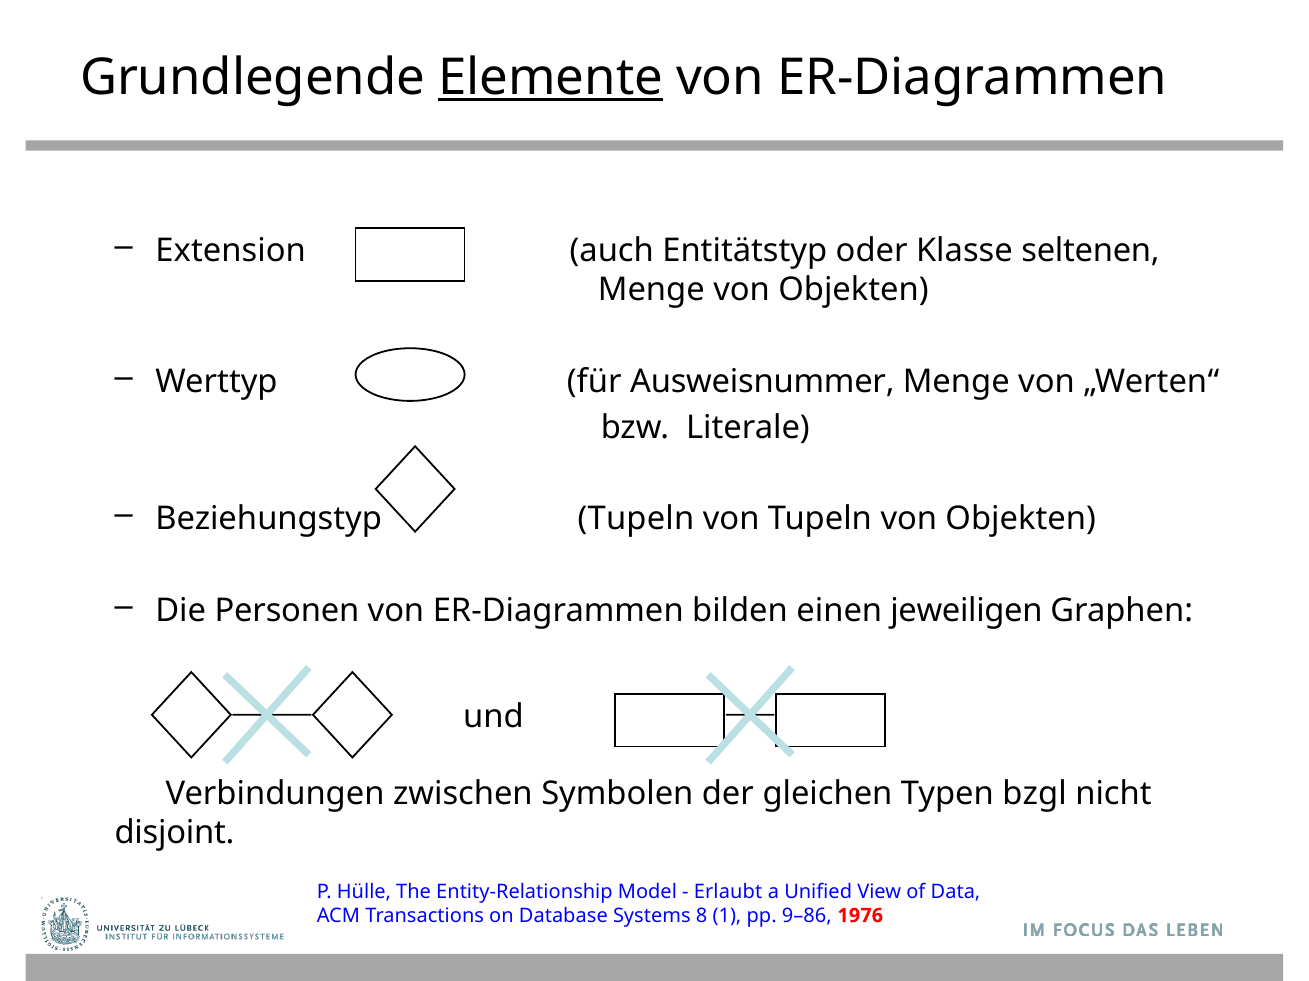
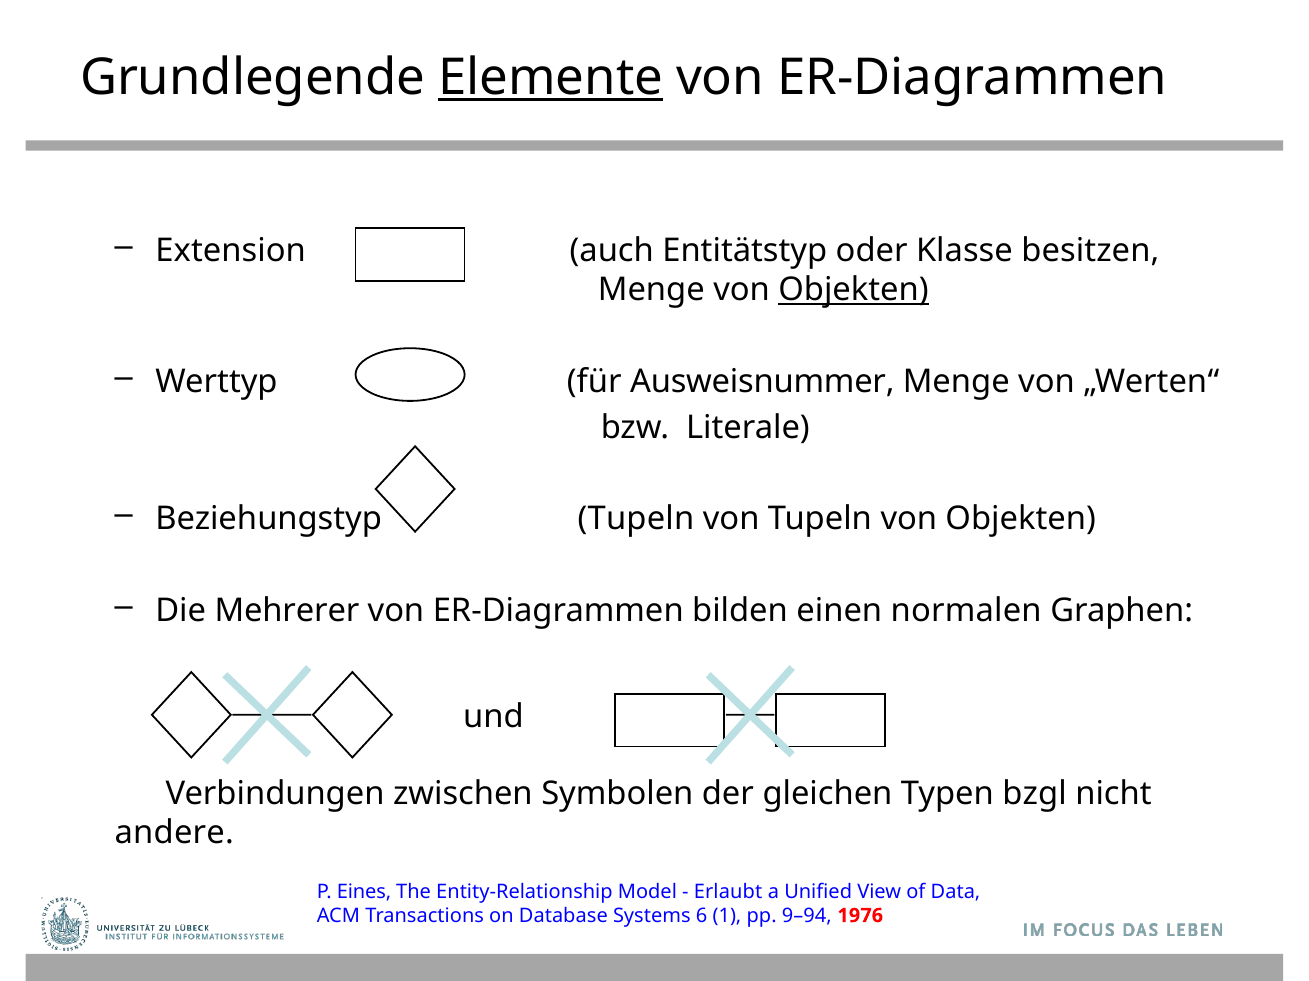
seltenen: seltenen -> besitzen
Objekten at (854, 290) underline: none -> present
Personen: Personen -> Mehrerer
jeweiligen: jeweiligen -> normalen
disjoint: disjoint -> andere
Hülle: Hülle -> Eines
8: 8 -> 6
9–86: 9–86 -> 9–94
